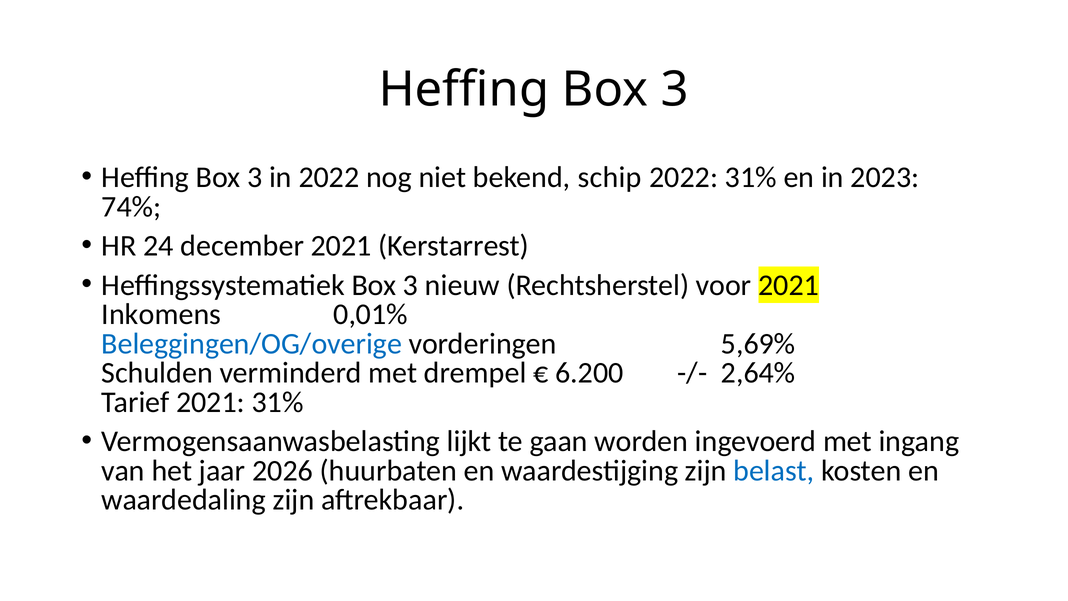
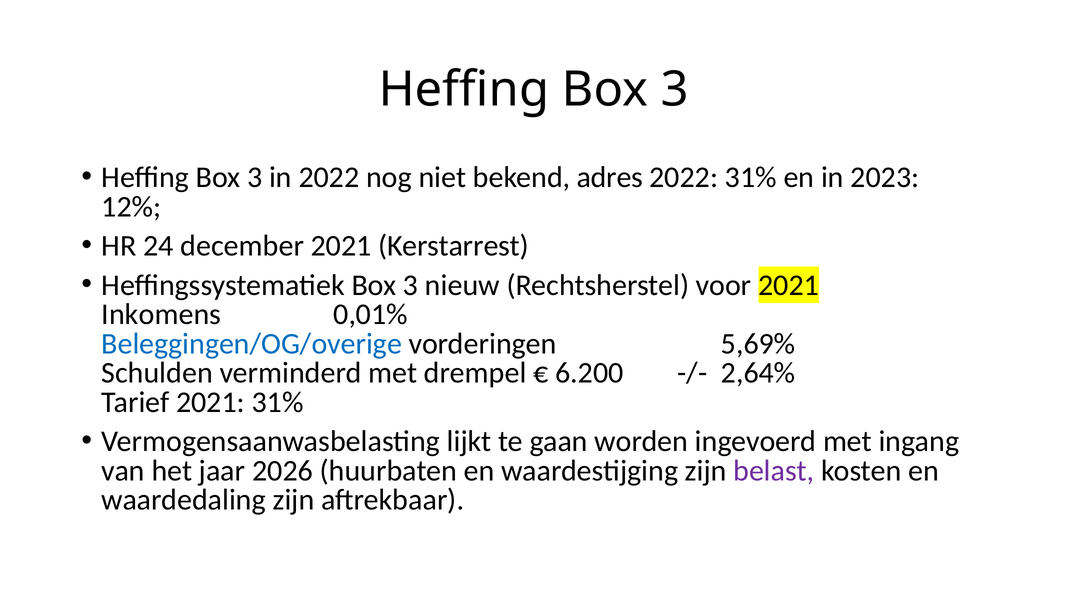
schip: schip -> adres
74%: 74% -> 12%
belast colour: blue -> purple
